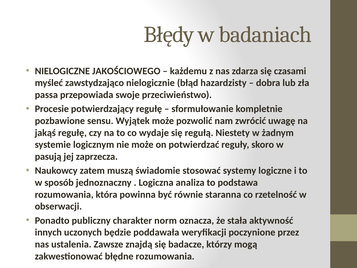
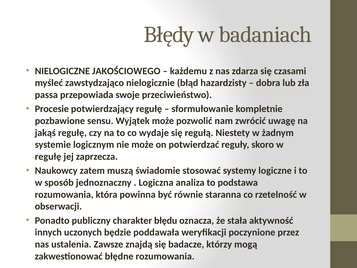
pasują at (48, 156): pasują -> regułę
norm: norm -> błędu
